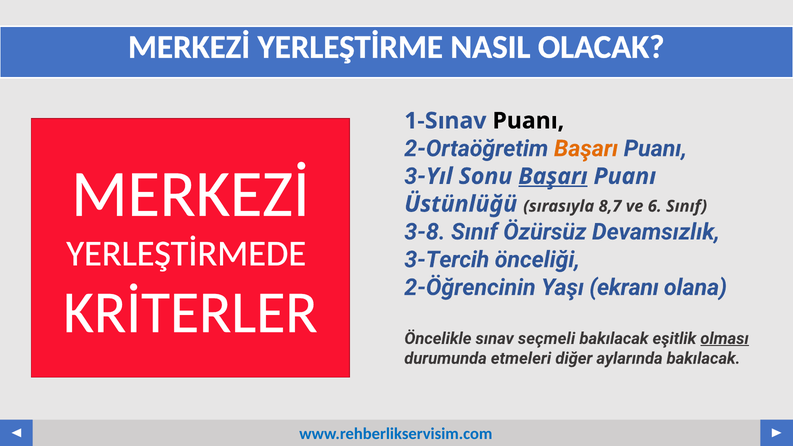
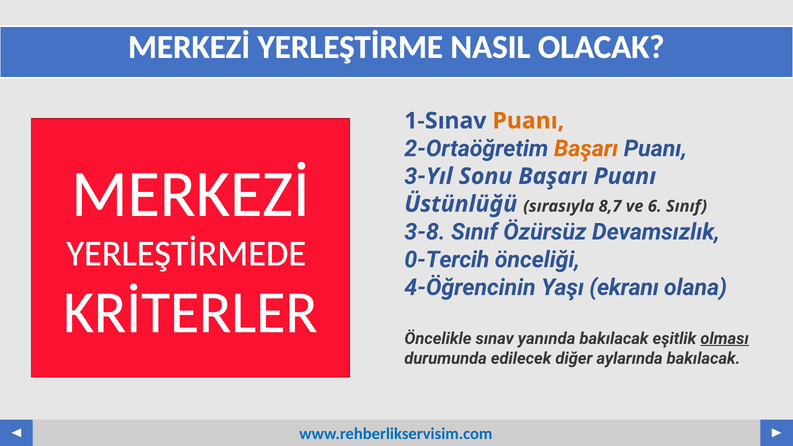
Puanı at (528, 121) colour: black -> orange
Başarı at (553, 176) underline: present -> none
3-Tercih: 3-Tercih -> 0-Tercih
2-Öğrencinin: 2-Öğrencinin -> 4-Öğrencinin
seçmeli: seçmeli -> yanında
etmeleri: etmeleri -> edilecek
